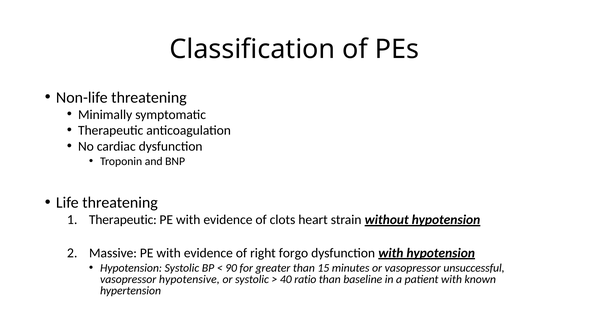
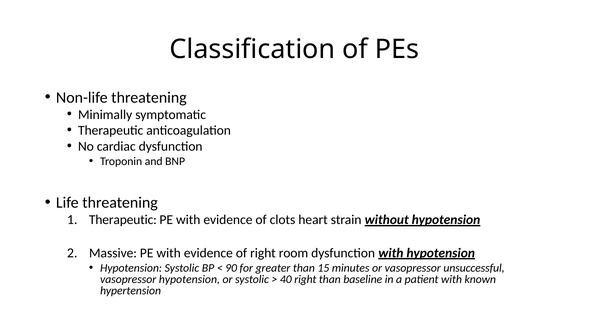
forgo: forgo -> room
vasopressor hypotensive: hypotensive -> hypotension
40 ratio: ratio -> right
